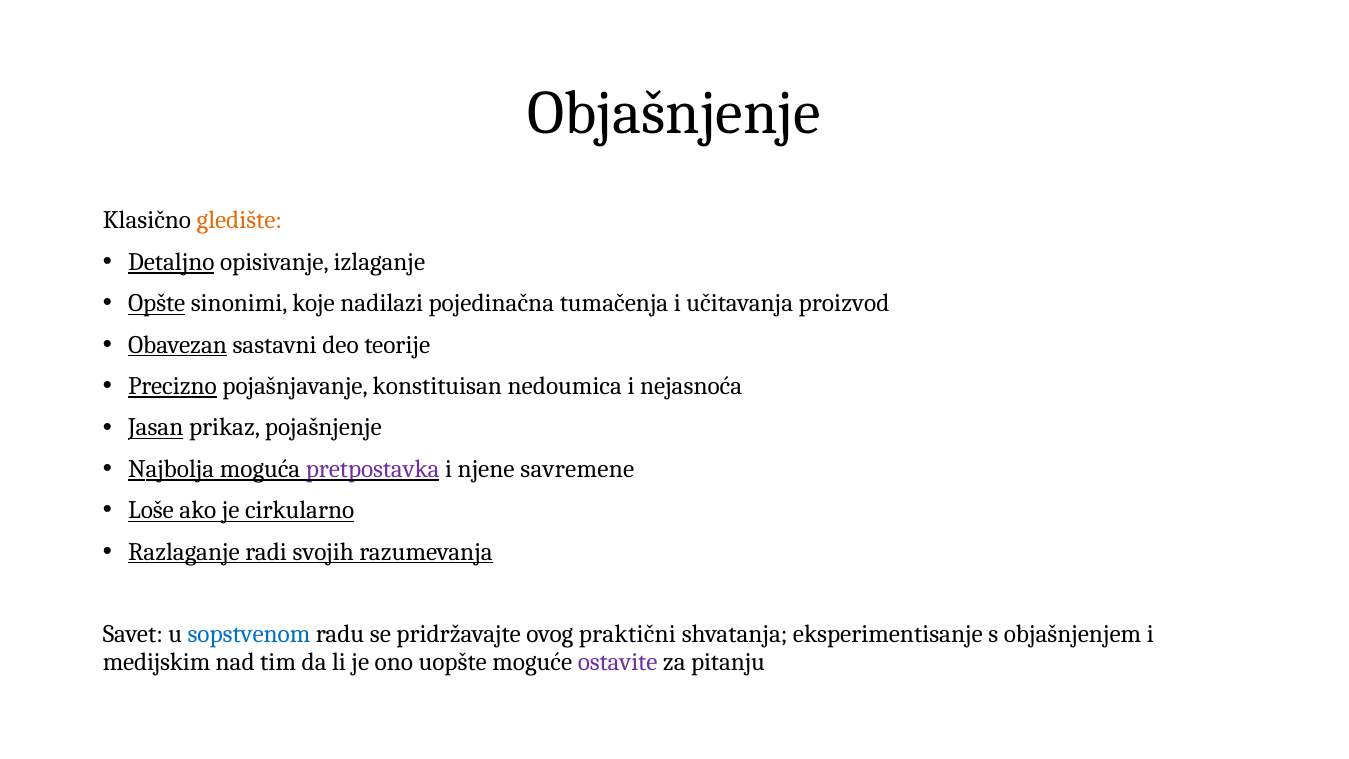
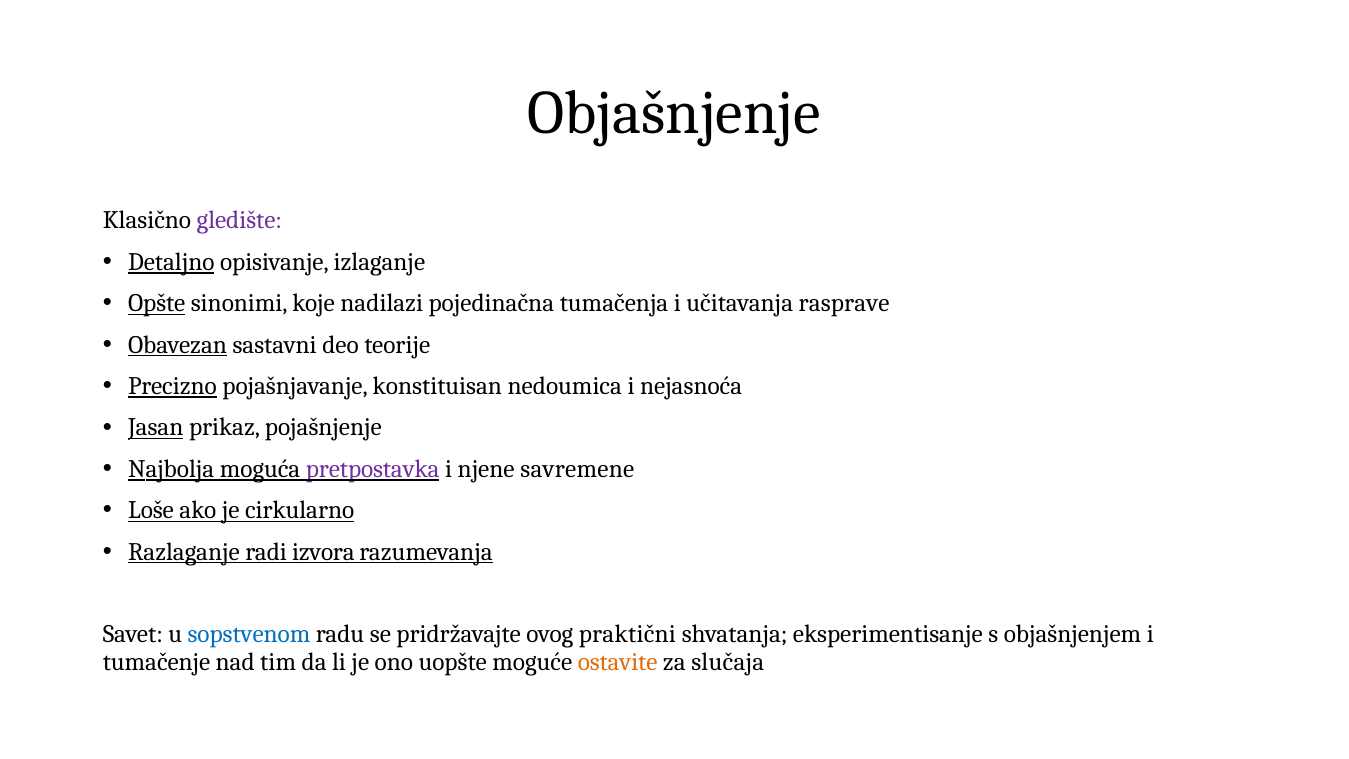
gledište colour: orange -> purple
proizvod: proizvod -> rasprave
svojih: svojih -> izvora
medijskim: medijskim -> tumačenje
ostavite colour: purple -> orange
pitanju: pitanju -> slučaja
